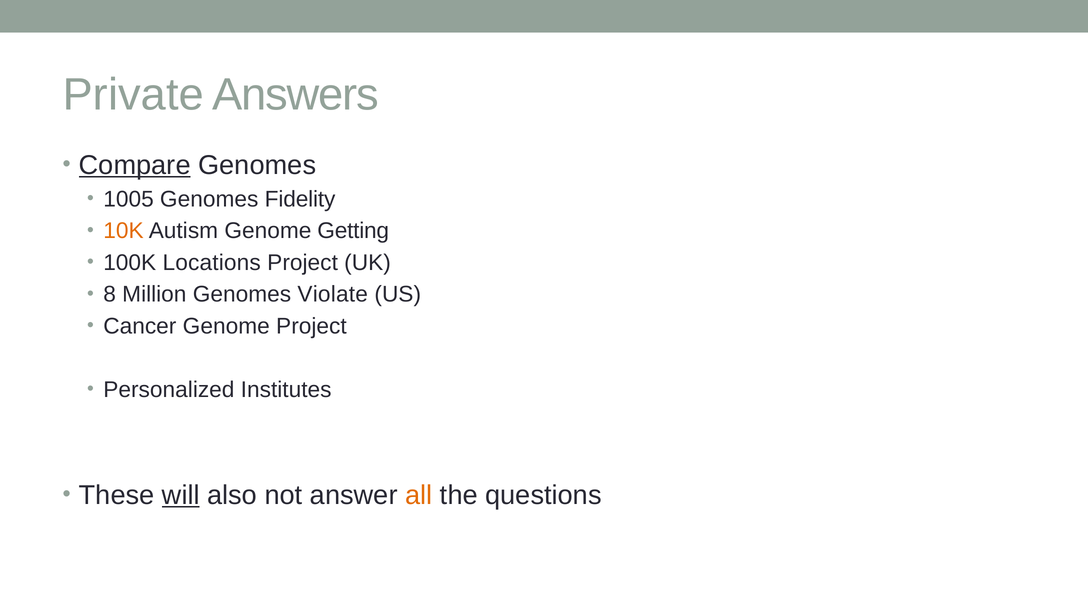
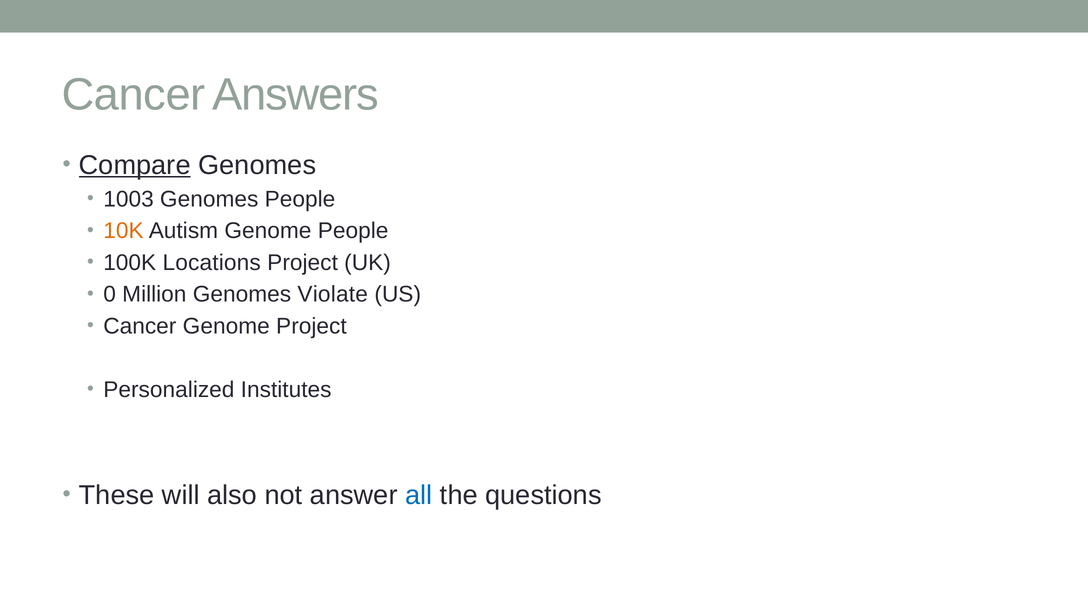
Private at (133, 95): Private -> Cancer
1005: 1005 -> 1003
Genomes Fidelity: Fidelity -> People
Genome Getting: Getting -> People
8: 8 -> 0
will underline: present -> none
all colour: orange -> blue
